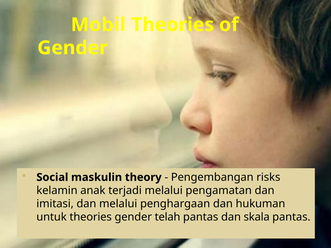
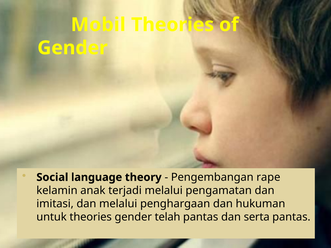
maskulin: maskulin -> language
risks: risks -> rape
skala: skala -> serta
